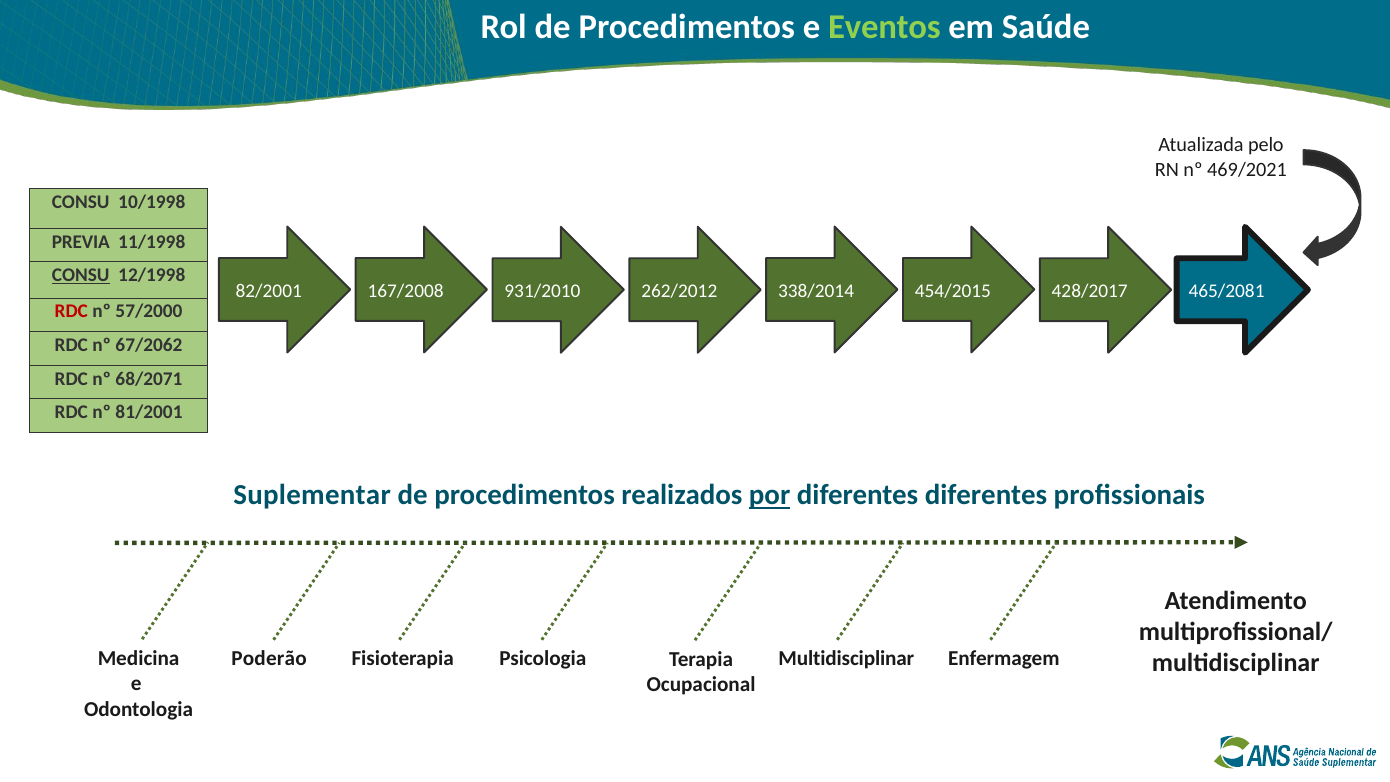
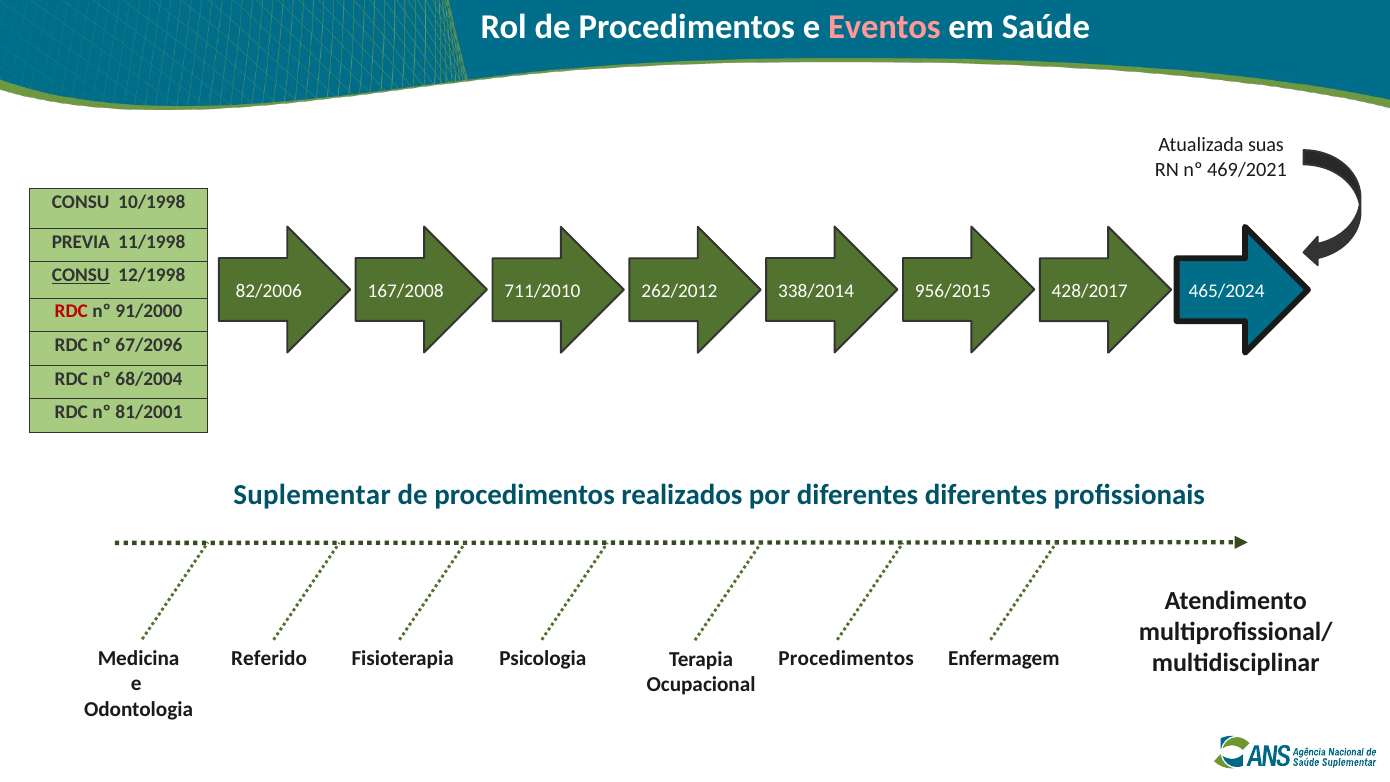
Eventos colour: light green -> pink
pelo: pelo -> suas
82/2001: 82/2001 -> 82/2006
454/2015: 454/2015 -> 956/2015
931/2010: 931/2010 -> 711/2010
465/2081: 465/2081 -> 465/2024
57/2000: 57/2000 -> 91/2000
67/2062: 67/2062 -> 67/2096
68/2071: 68/2071 -> 68/2004
por underline: present -> none
Poderão: Poderão -> Referido
Multidisciplinar at (846, 659): Multidisciplinar -> Procedimentos
